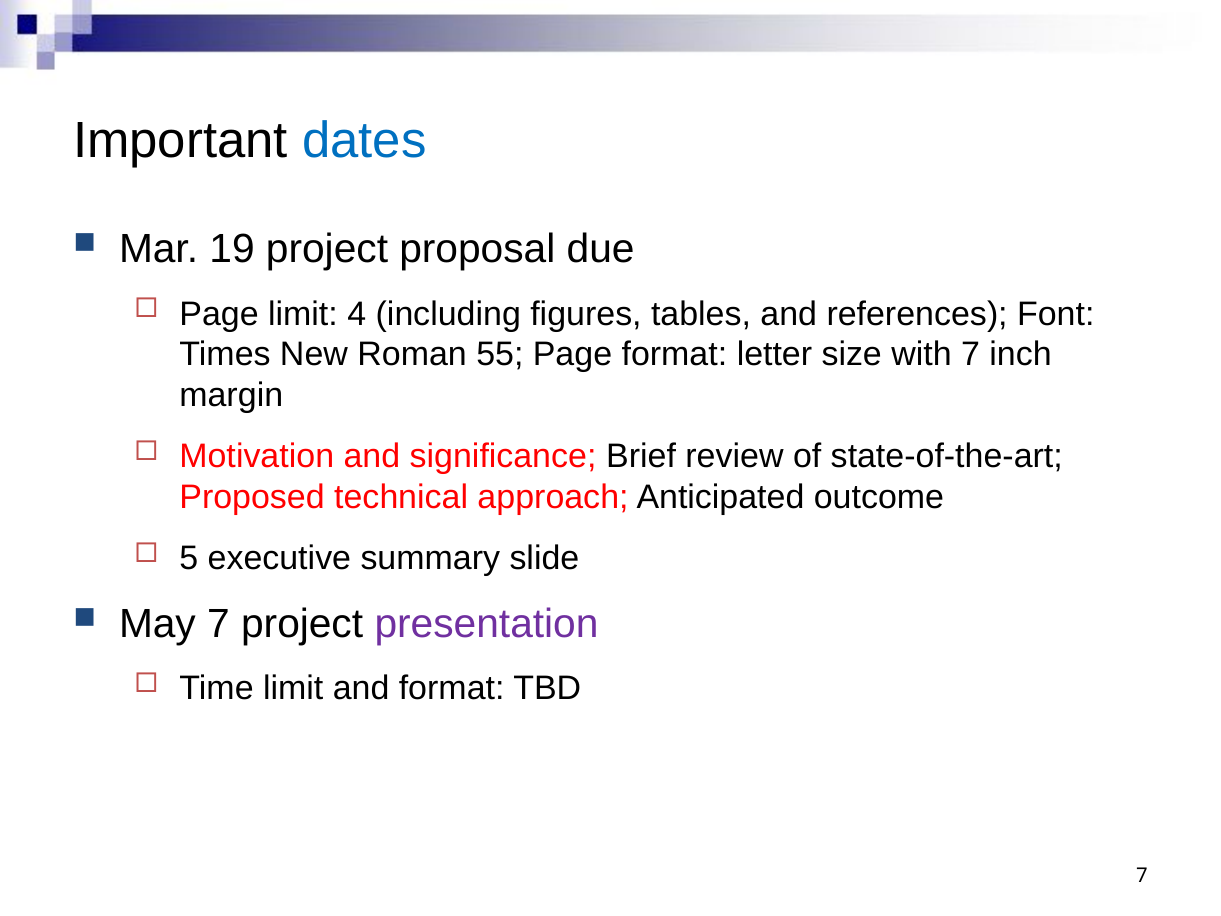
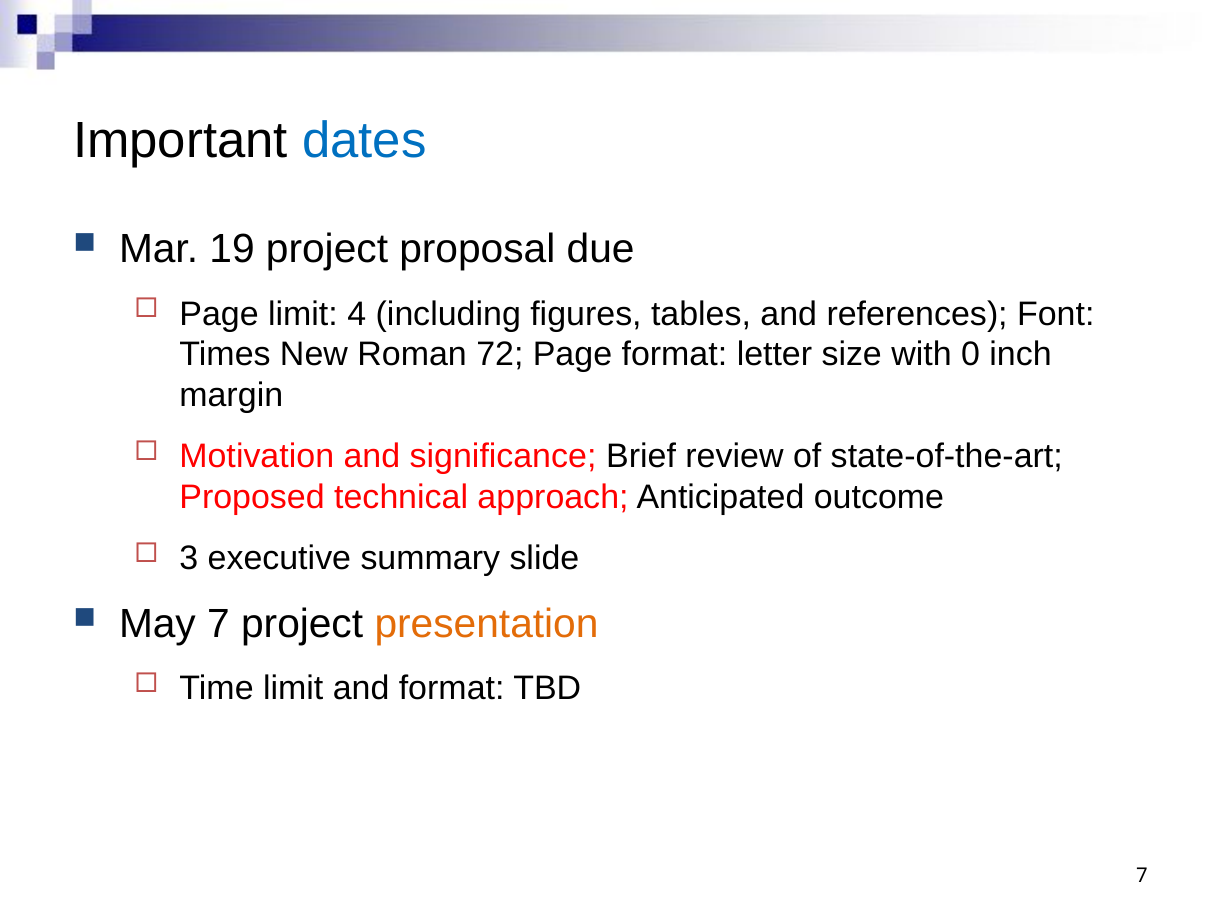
55: 55 -> 72
with 7: 7 -> 0
5: 5 -> 3
presentation colour: purple -> orange
